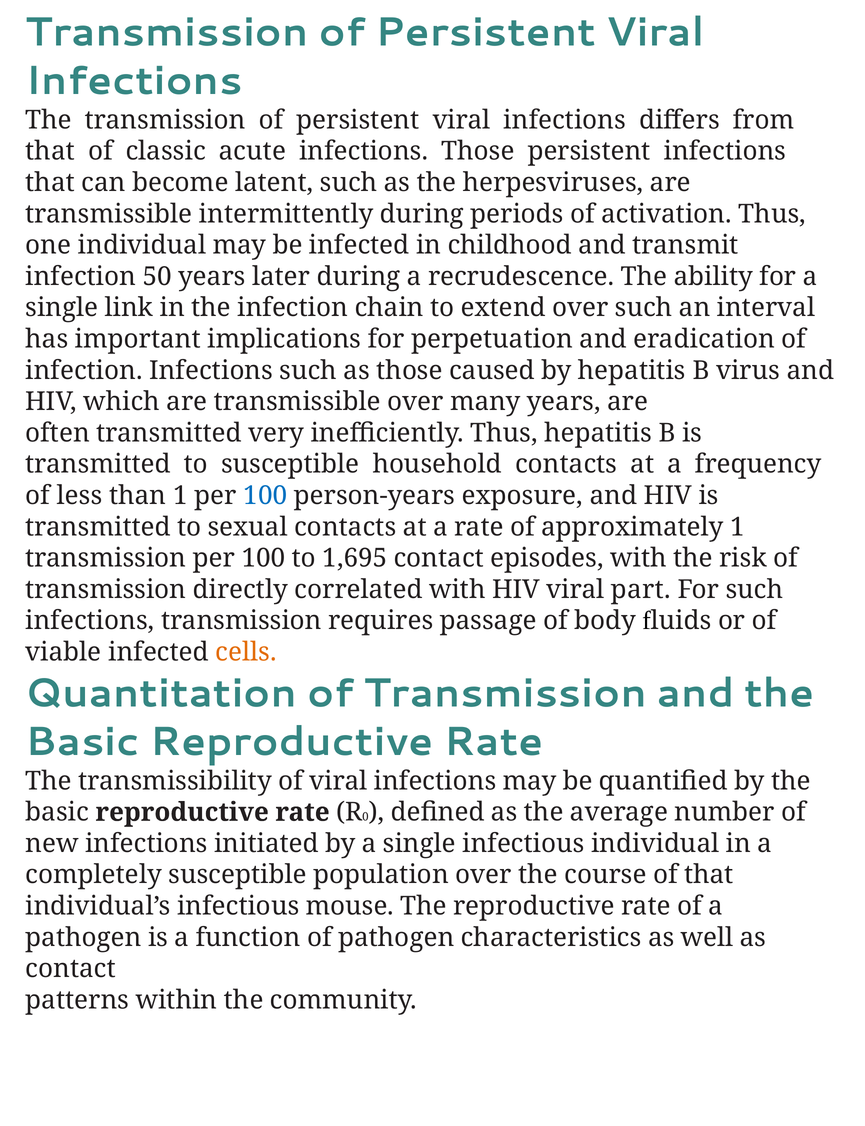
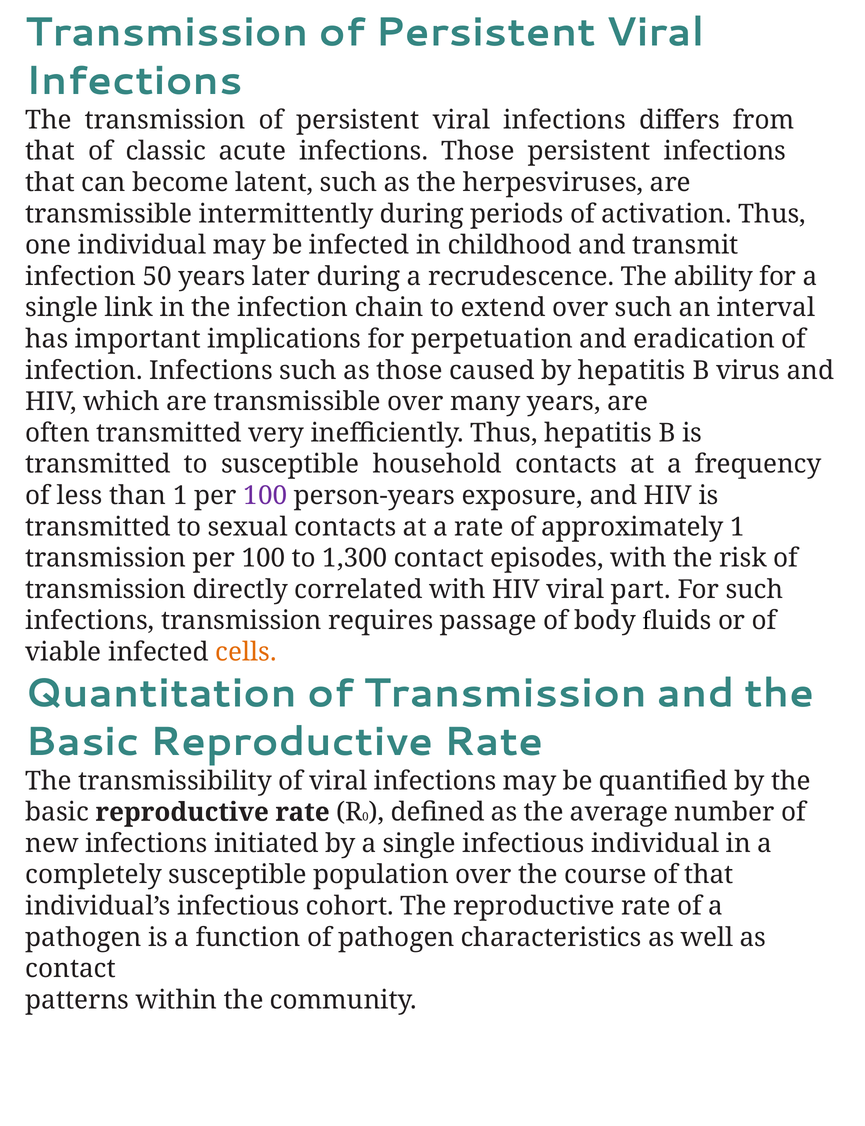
100 at (265, 496) colour: blue -> purple
1,695: 1,695 -> 1,300
mouse: mouse -> cohort
